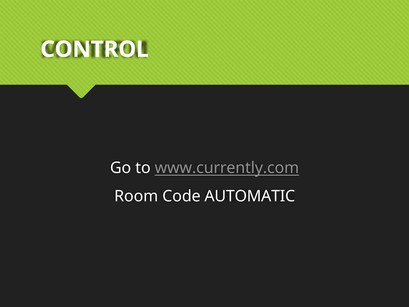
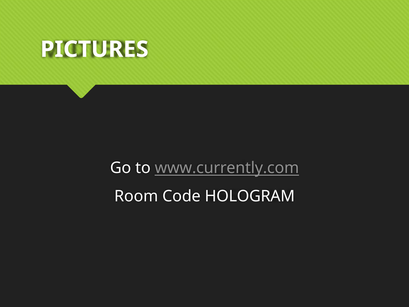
CONTROL: CONTROL -> PICTURES
AUTOMATIC: AUTOMATIC -> HOLOGRAM
